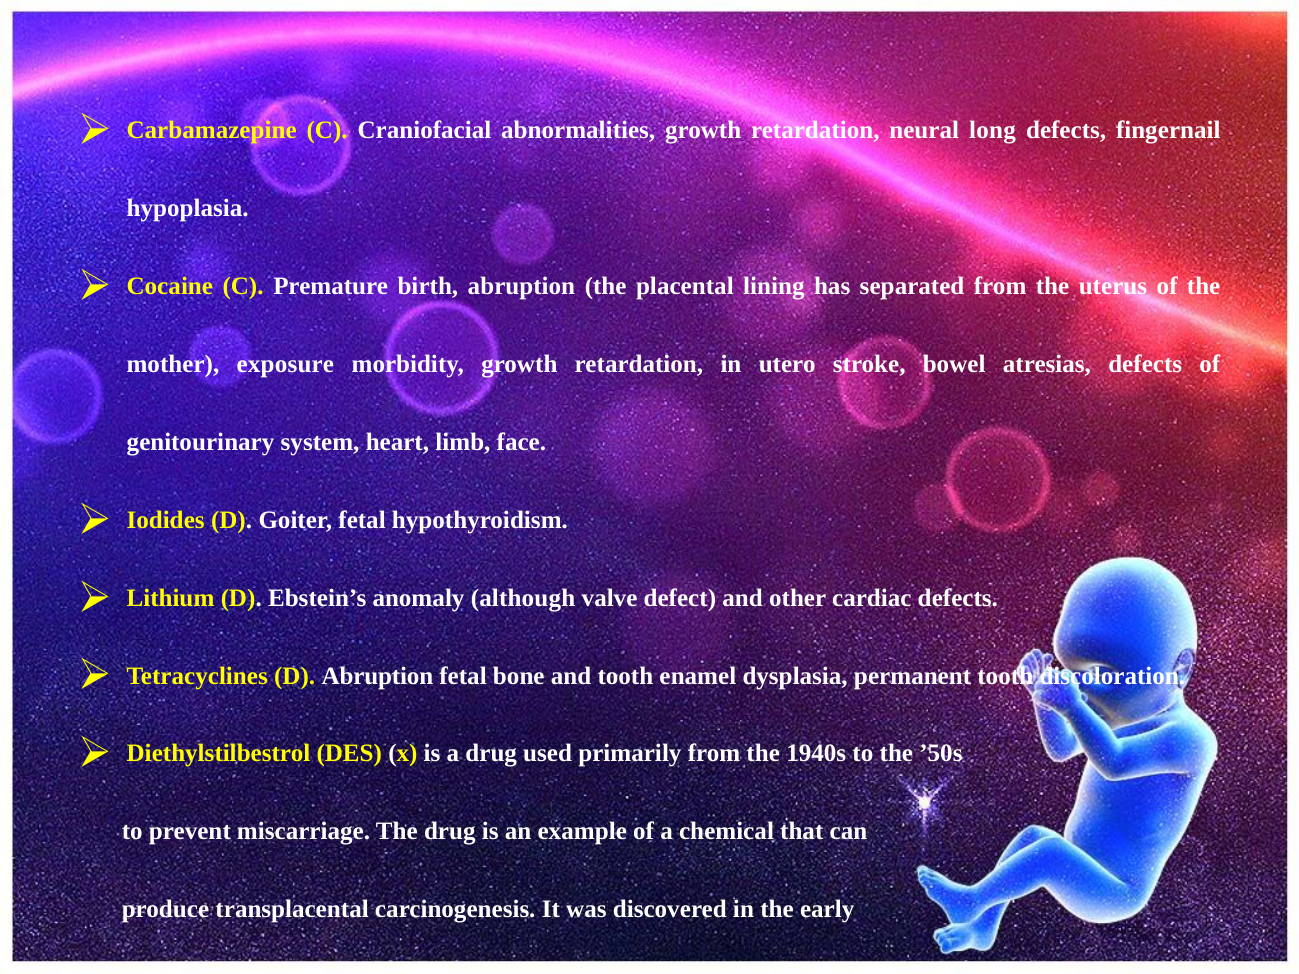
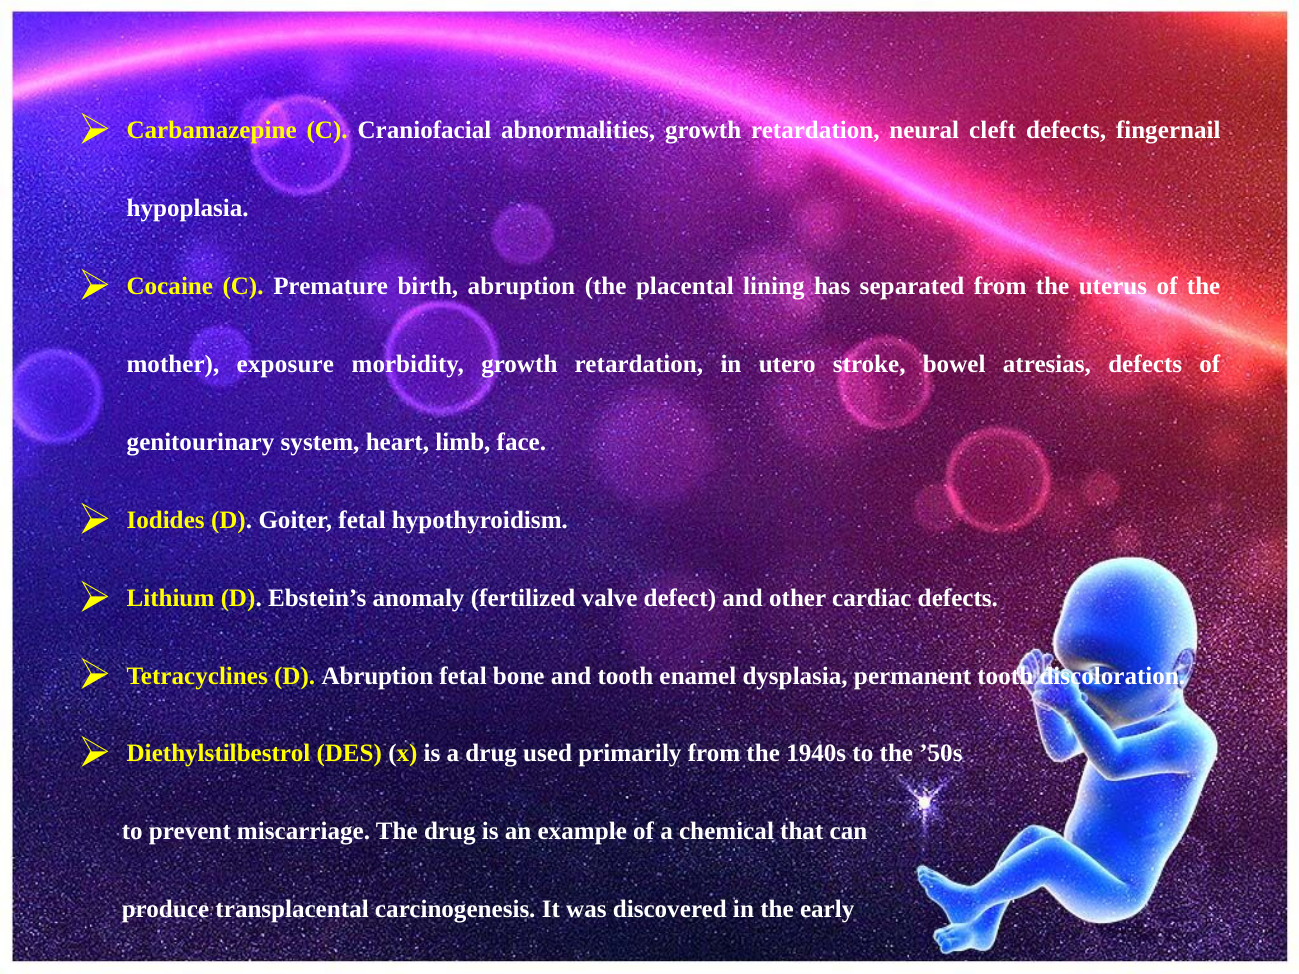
long: long -> cleft
although: although -> fertilized
